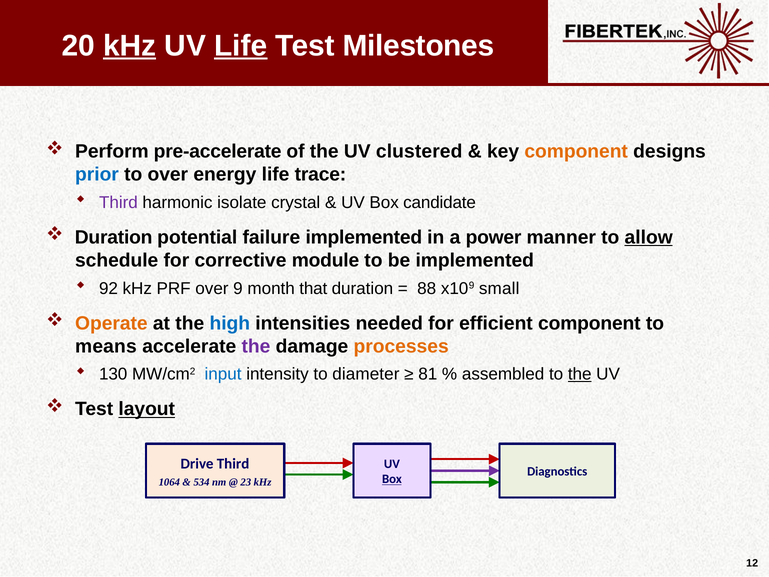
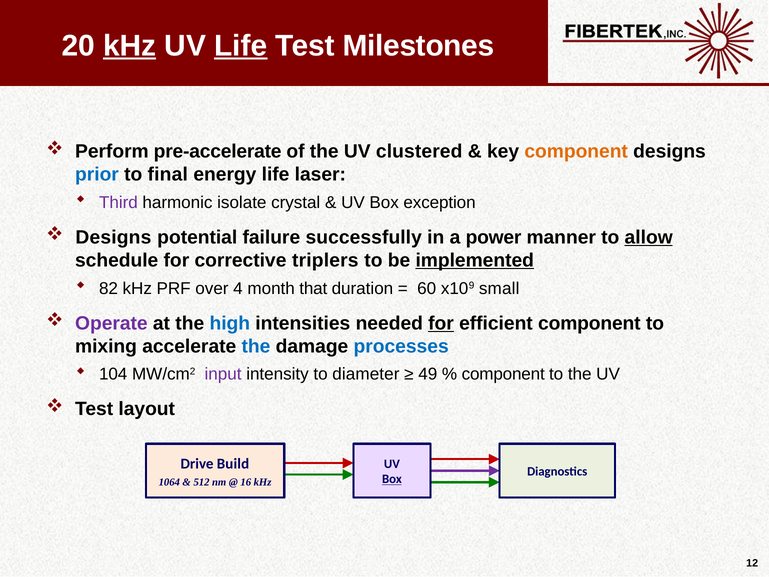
to over: over -> final
trace: trace -> laser
candidate: candidate -> exception
Duration at (114, 237): Duration -> Designs
failure implemented: implemented -> successfully
module: module -> triplers
implemented at (475, 260) underline: none -> present
92: 92 -> 82
9: 9 -> 4
88: 88 -> 60
Operate colour: orange -> purple
for at (441, 323) underline: none -> present
means: means -> mixing
the at (256, 346) colour: purple -> blue
processes colour: orange -> blue
130: 130 -> 104
input colour: blue -> purple
81: 81 -> 49
assembled at (503, 374): assembled -> component
the at (580, 374) underline: present -> none
layout underline: present -> none
Drive Third: Third -> Build
534: 534 -> 512
23: 23 -> 16
